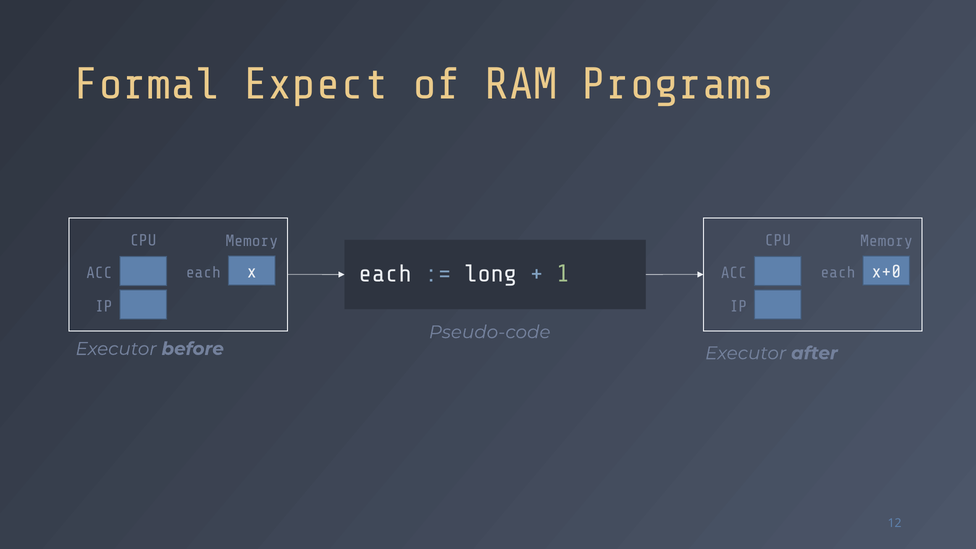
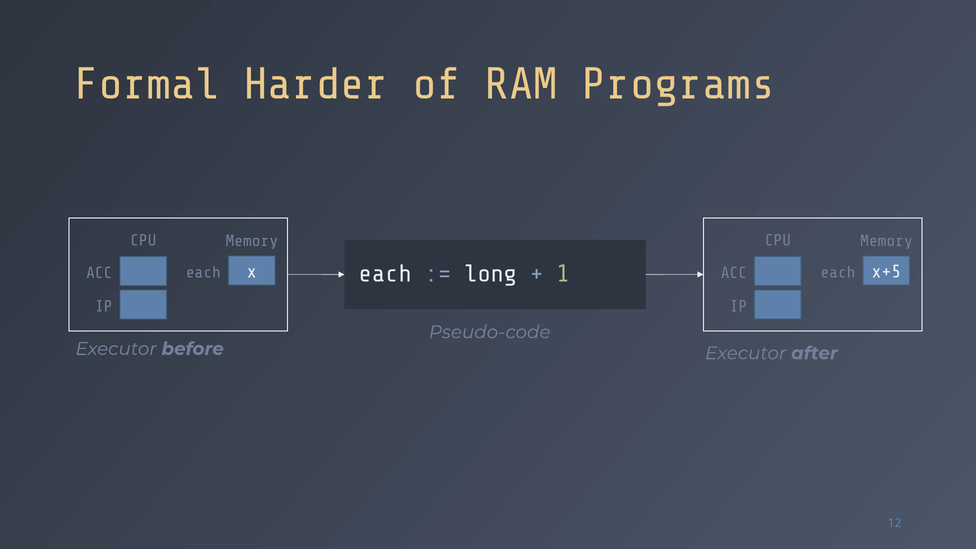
Expect: Expect -> Harder
x+0: x+0 -> x+5
